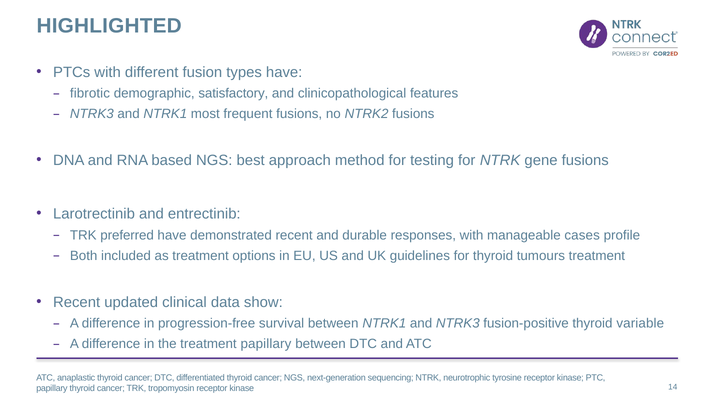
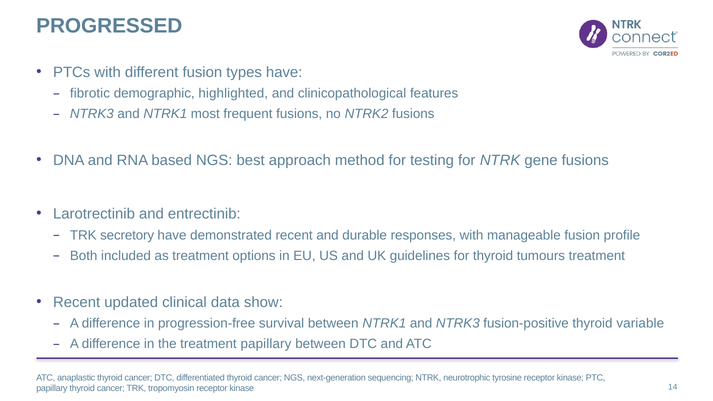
HIGHLIGHTED: HIGHLIGHTED -> PROGRESSED
satisfactory: satisfactory -> highlighted
preferred: preferred -> secretory
manageable cases: cases -> fusion
